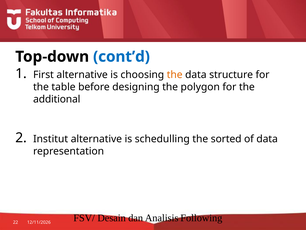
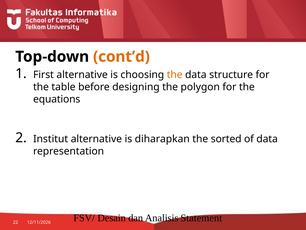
cont’d colour: blue -> orange
additional: additional -> equations
schedulling: schedulling -> diharapkan
Following: Following -> Statement
